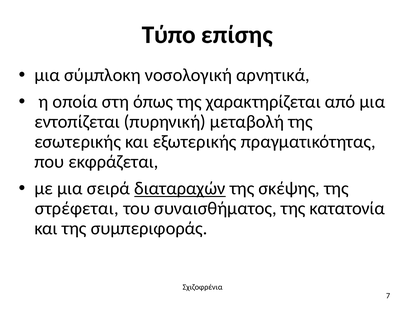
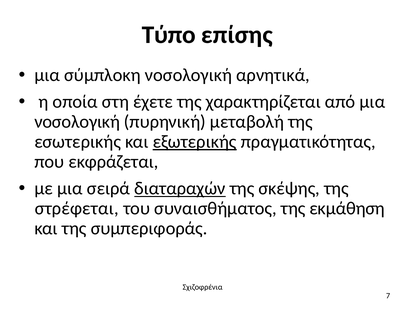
όπως: όπως -> έχετε
εντοπίζεται at (77, 122): εντοπίζεται -> νοσολογική
εξωτερικής underline: none -> present
κατατονία: κατατονία -> εκμάθηση
